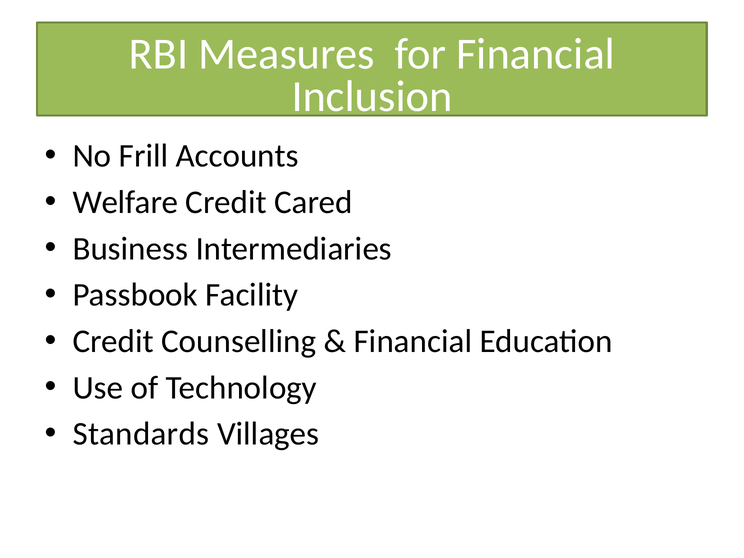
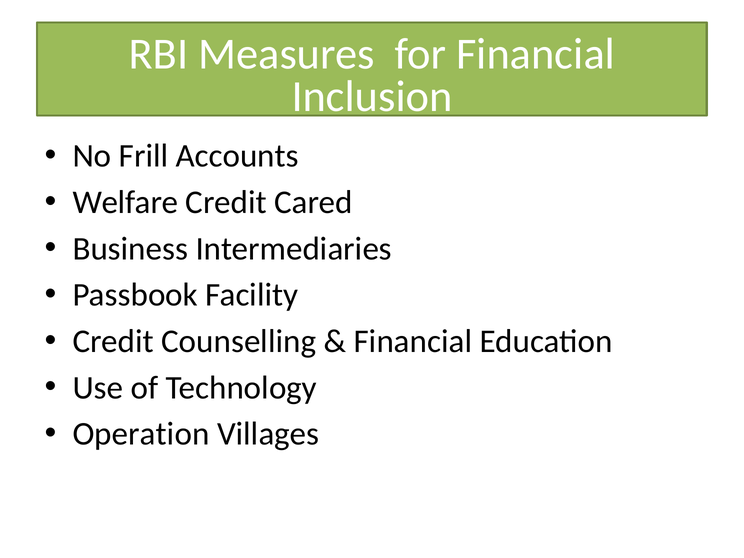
Standards: Standards -> Operation
